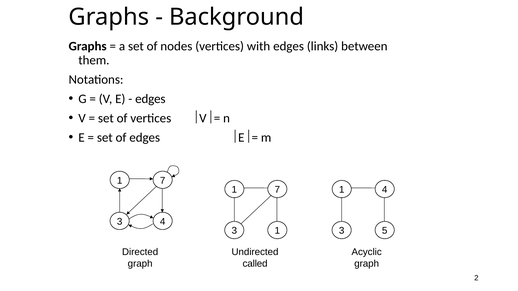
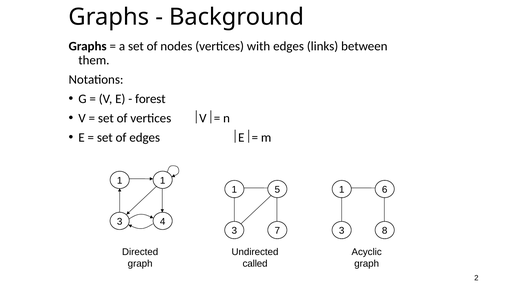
edges at (150, 99): edges -> forest
7 at (163, 181): 7 -> 1
7 at (277, 190): 7 -> 5
1 4: 4 -> 6
3 1: 1 -> 7
5: 5 -> 8
